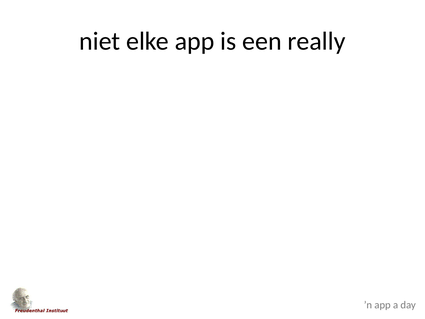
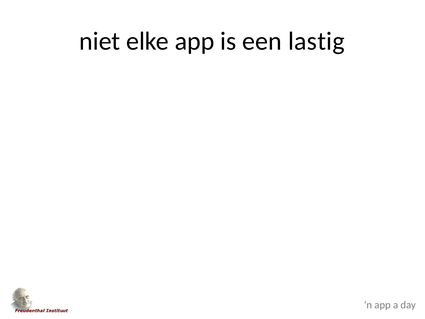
really: really -> lastig
